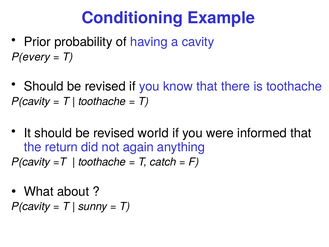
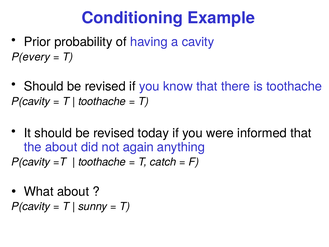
world: world -> today
the return: return -> about
